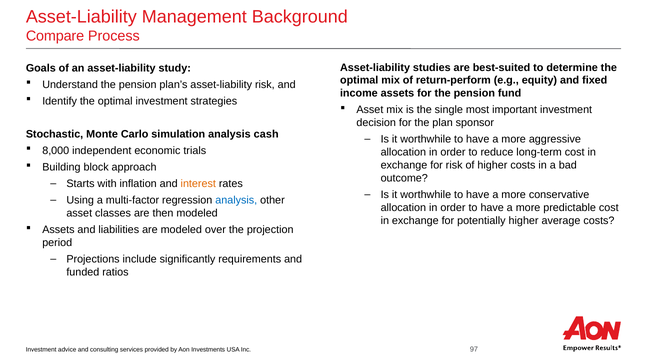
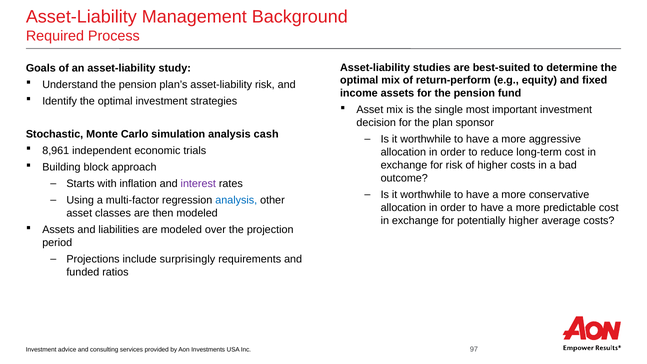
Compare: Compare -> Required
8,000: 8,000 -> 8,961
interest colour: orange -> purple
significantly: significantly -> surprisingly
